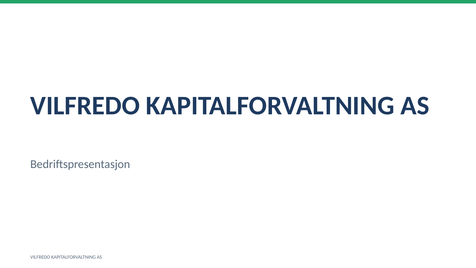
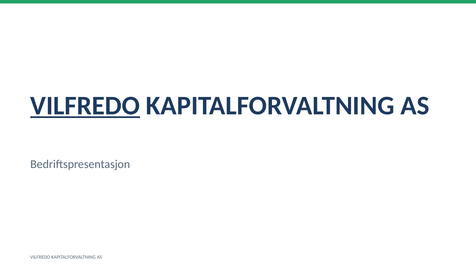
VILFREDO at (85, 106) underline: none -> present
